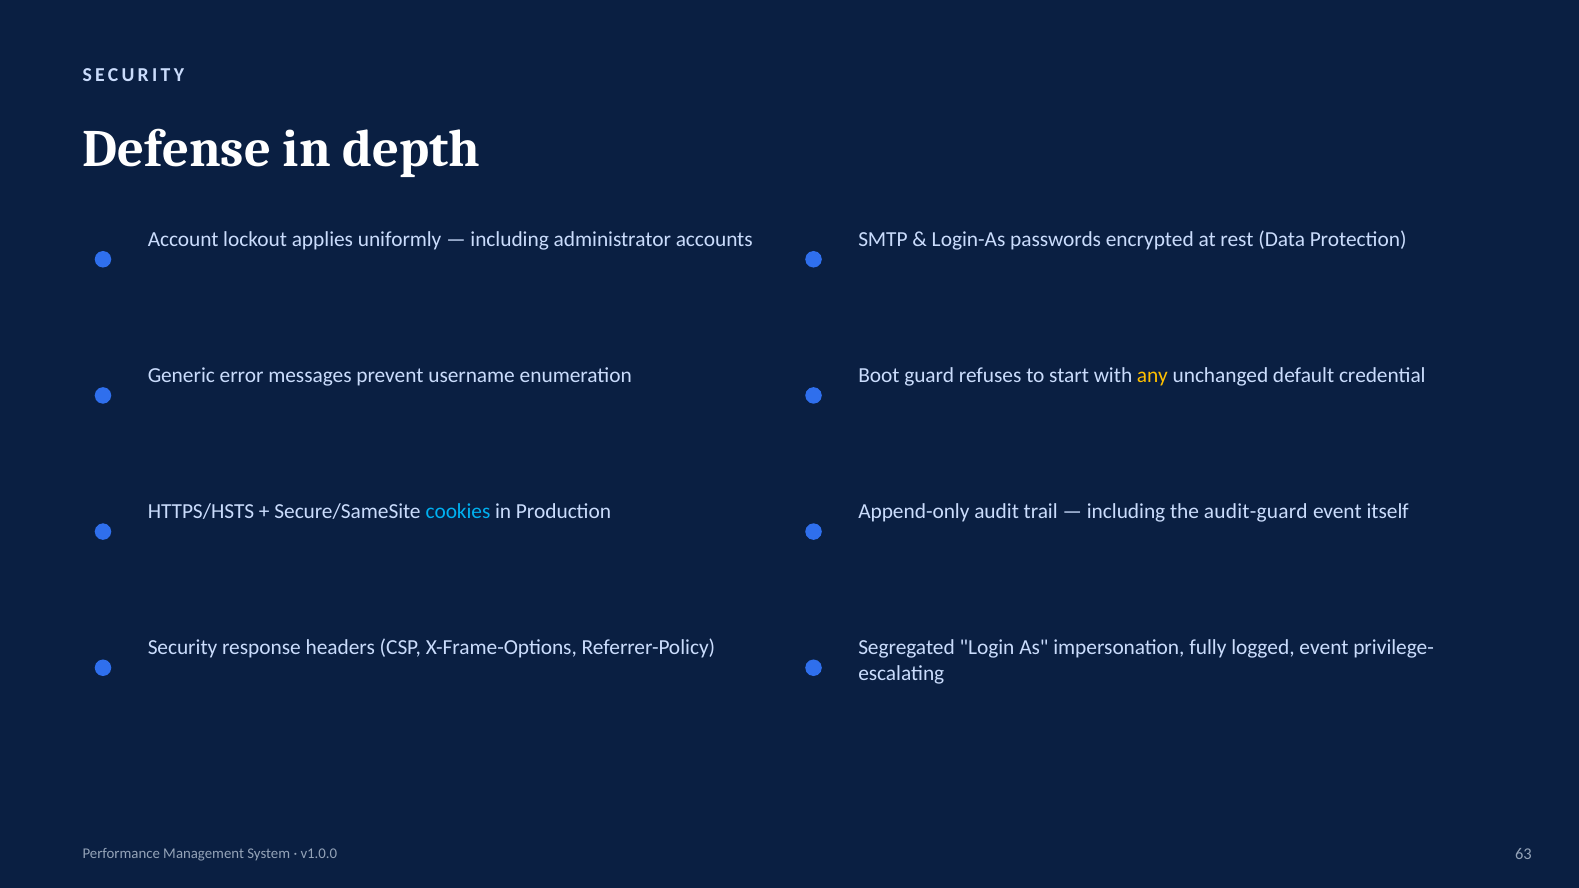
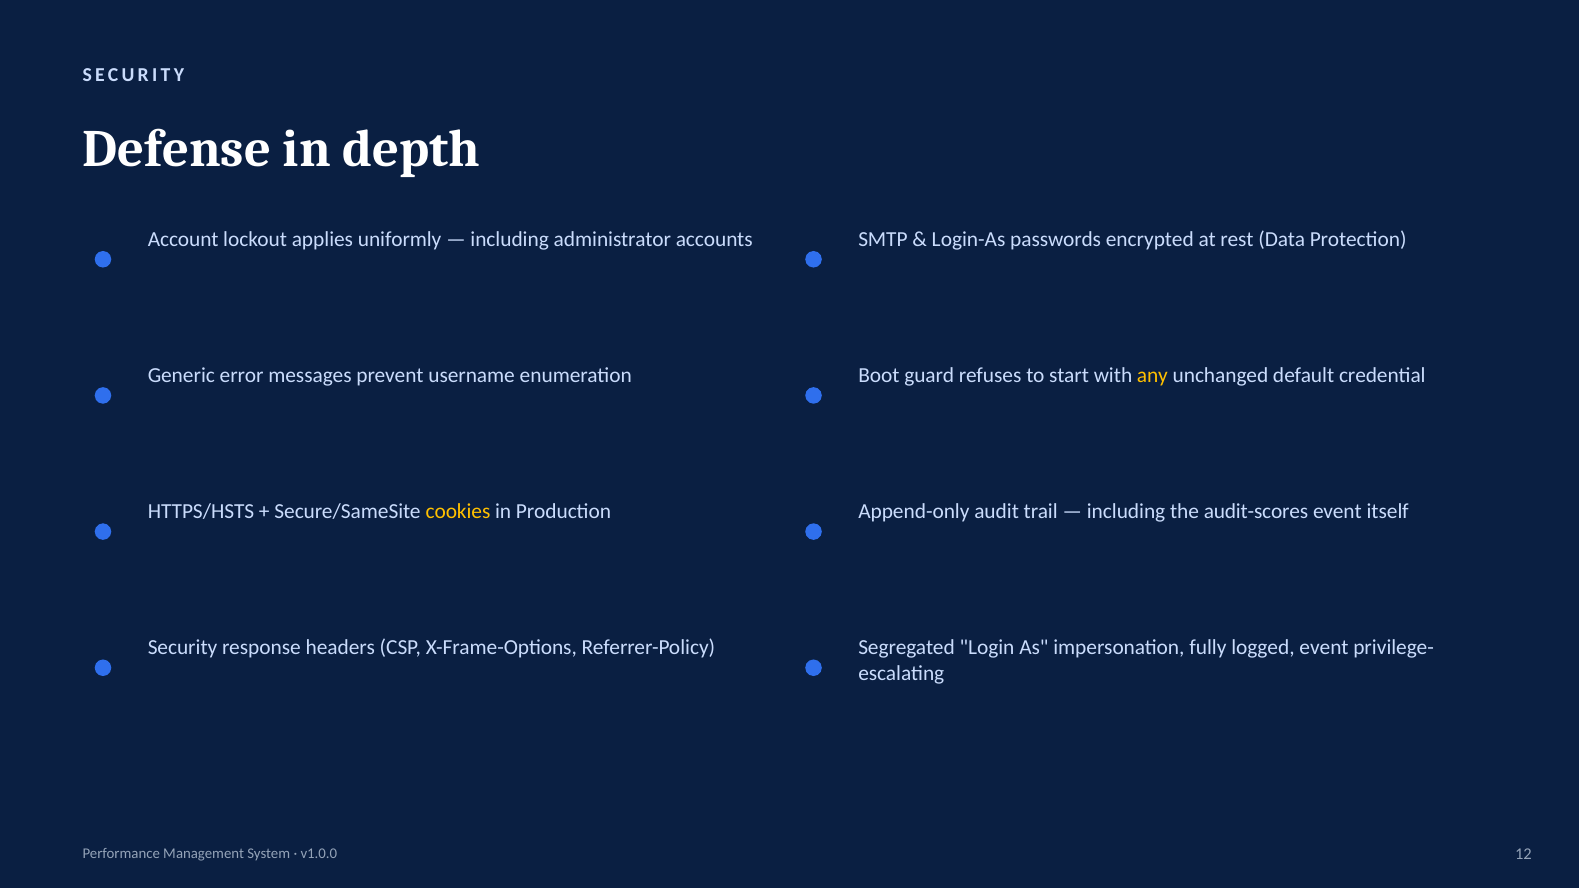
cookies colour: light blue -> yellow
audit-guard: audit-guard -> audit-scores
63: 63 -> 12
